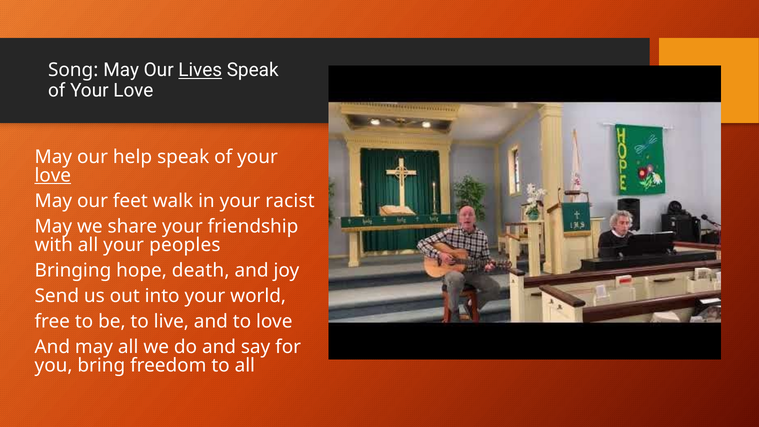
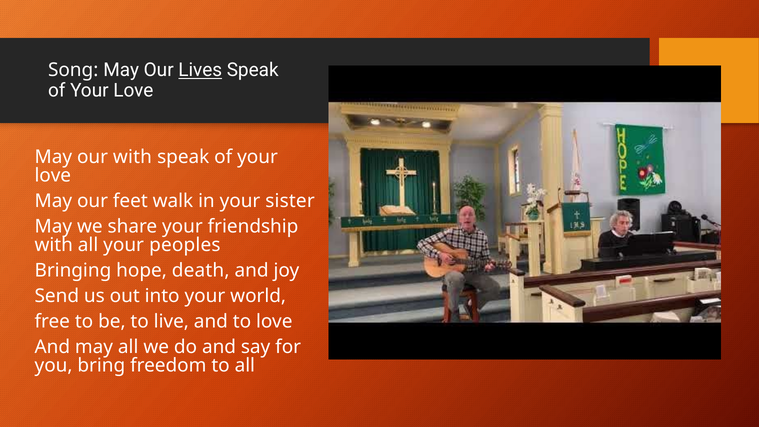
our help: help -> with
love at (53, 175) underline: present -> none
racist: racist -> sister
